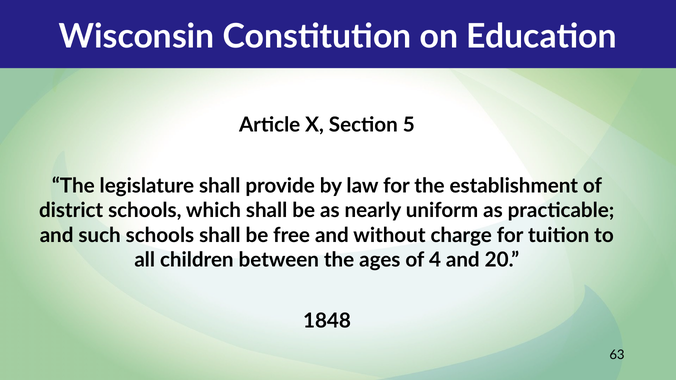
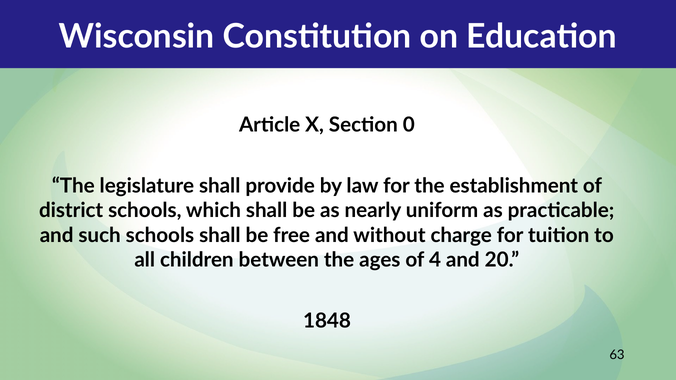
5: 5 -> 0
